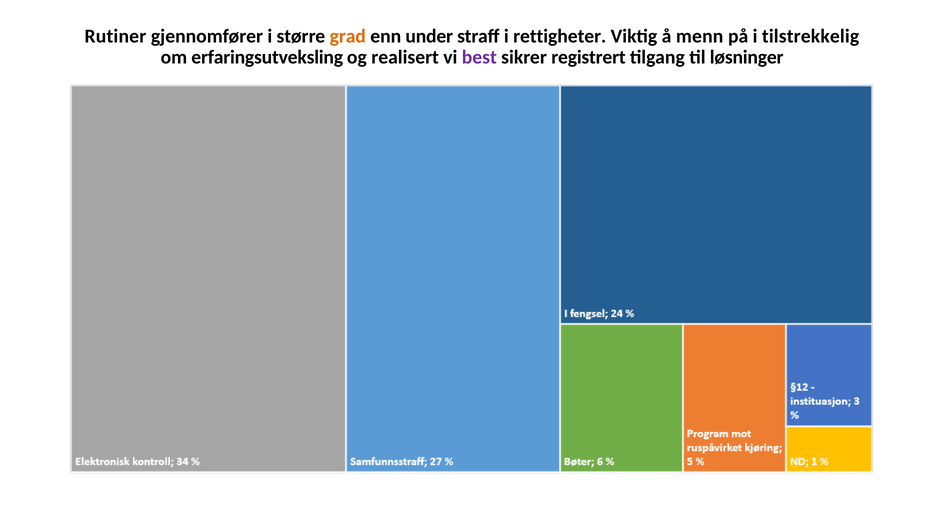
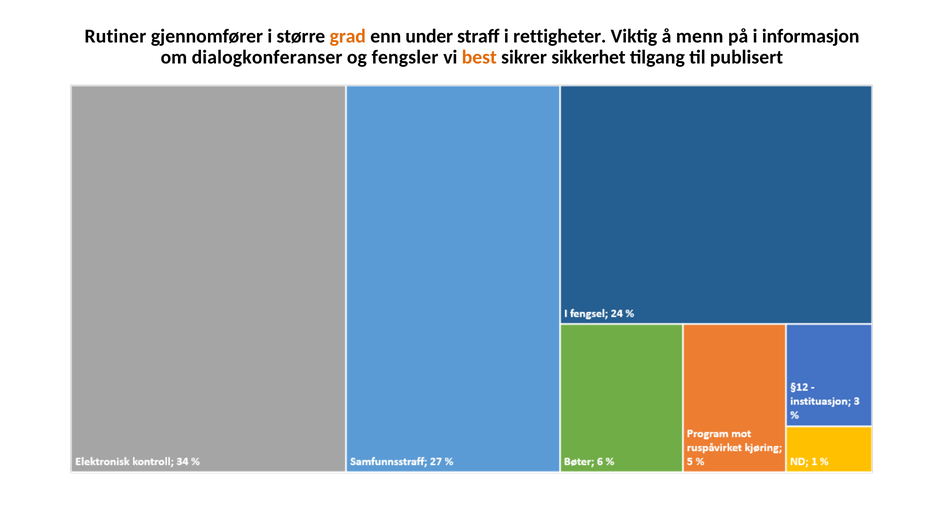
tilstrekkelig: tilstrekkelig -> informasjon
erfaringsutveksling: erfaringsutveksling -> dialogkonferanser
realisert: realisert -> fengsler
best colour: purple -> orange
registrert: registrert -> sikkerhet
løsninger: løsninger -> publisert
